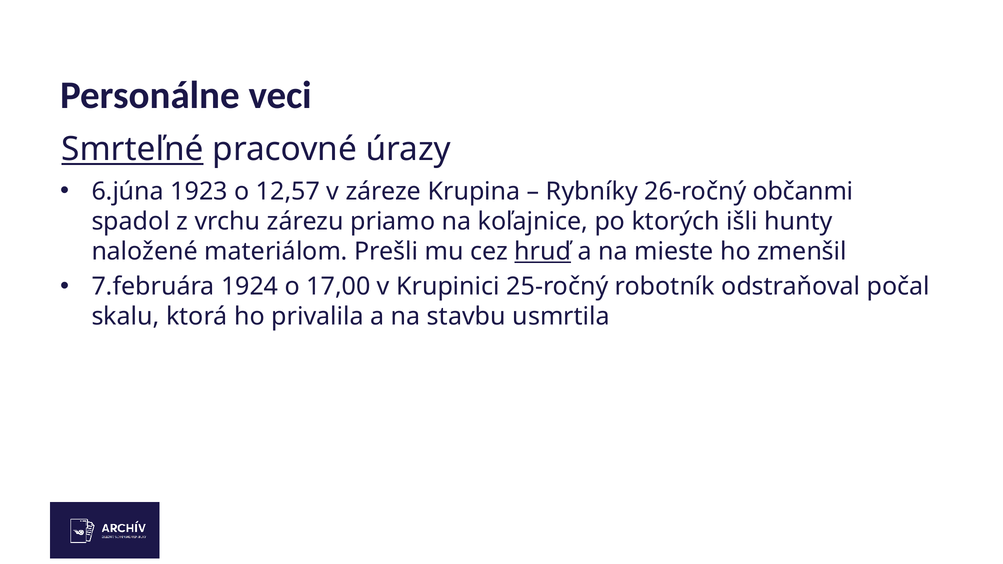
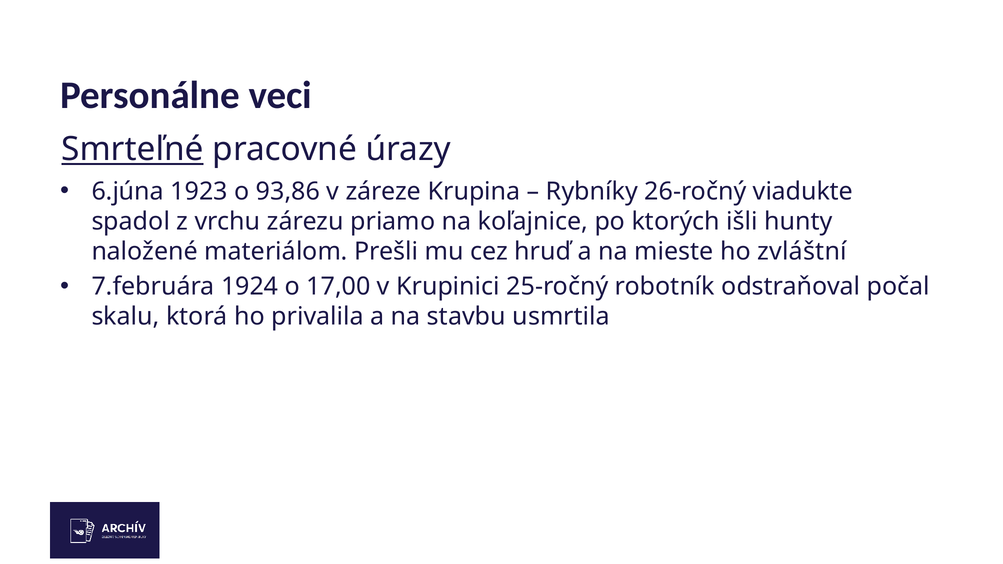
12,57: 12,57 -> 93,86
občanmi: občanmi -> viadukte
hruď underline: present -> none
zmenšil: zmenšil -> zvláštní
